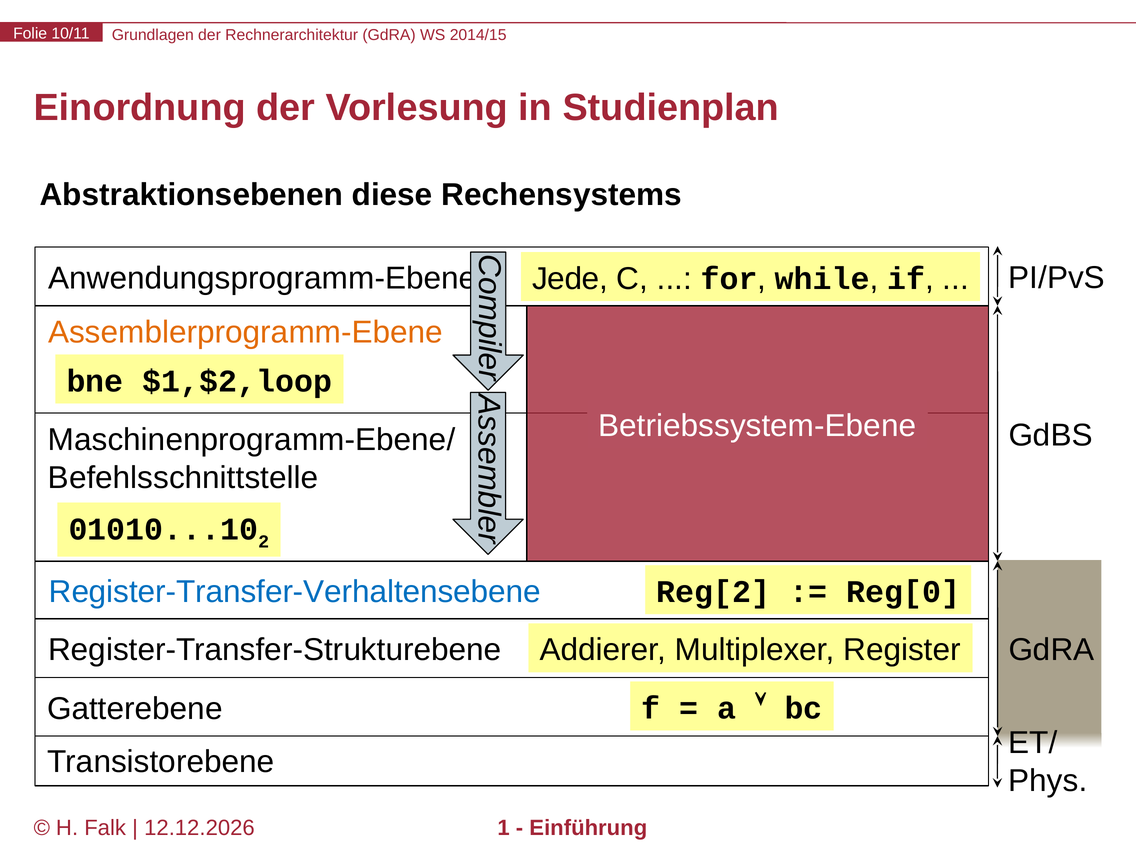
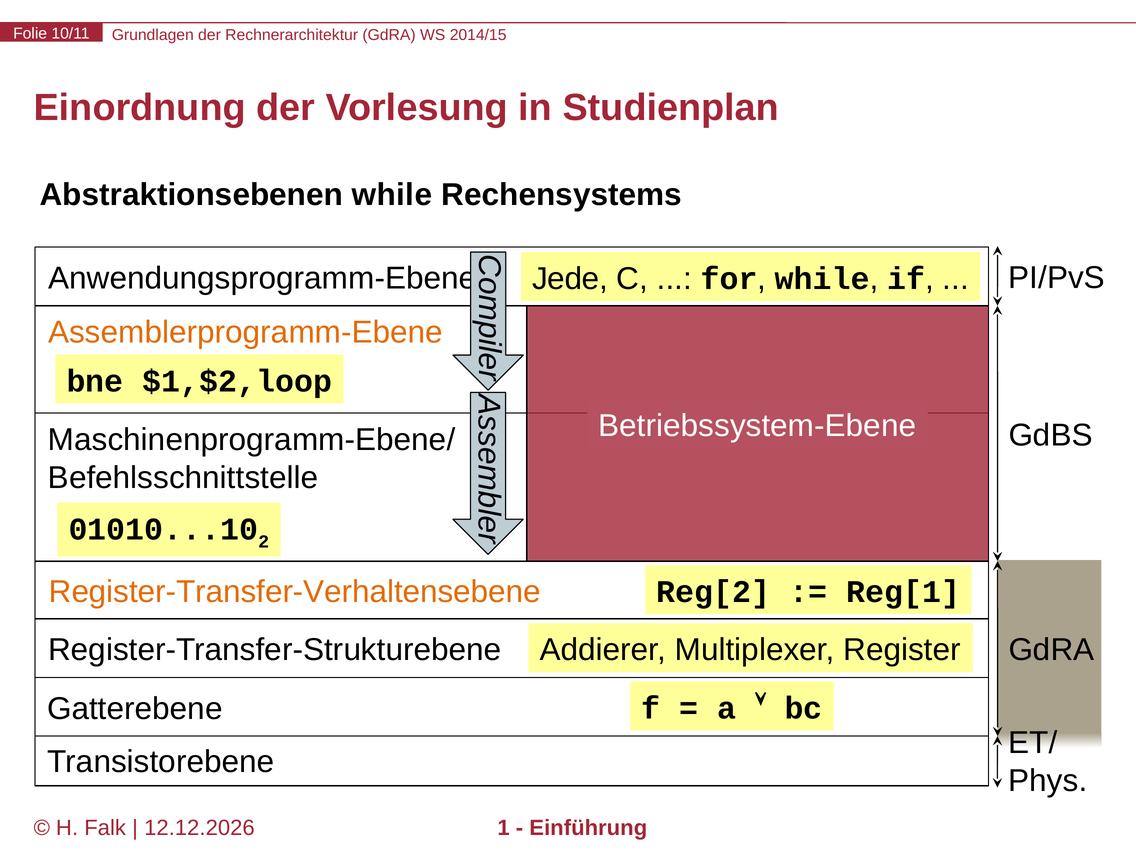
Abstraktionsebenen diese: diese -> while
Register-Transfer-Verhaltensebene colour: blue -> orange
Reg[0: Reg[0 -> Reg[1
